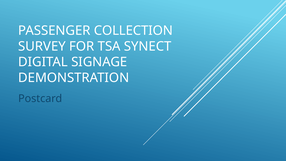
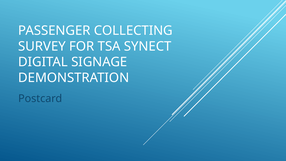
COLLECTION: COLLECTION -> COLLECTING
